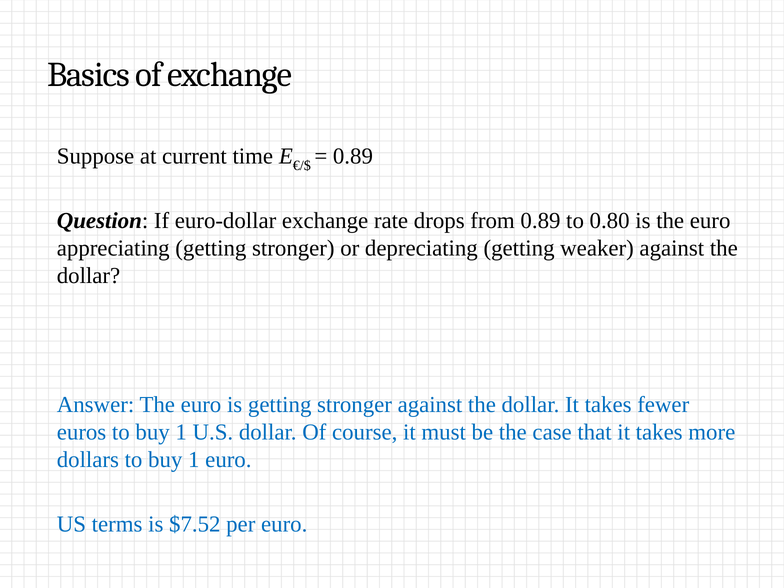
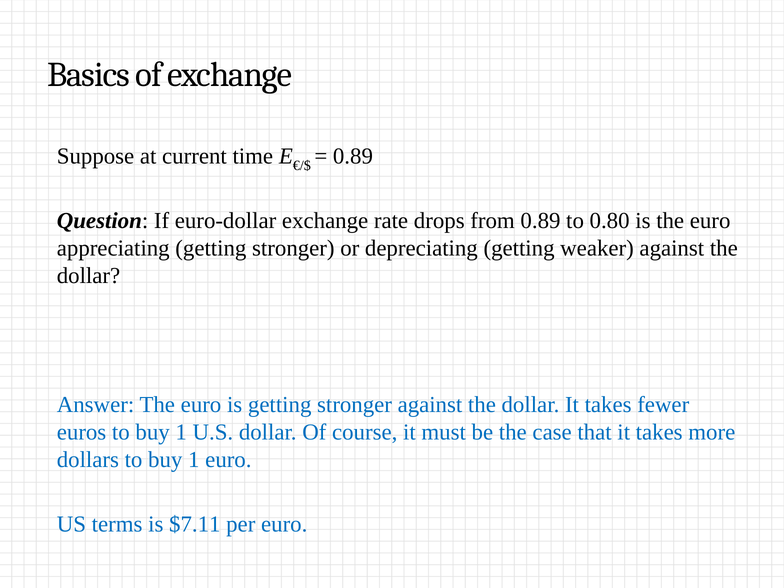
$7.52: $7.52 -> $7.11
